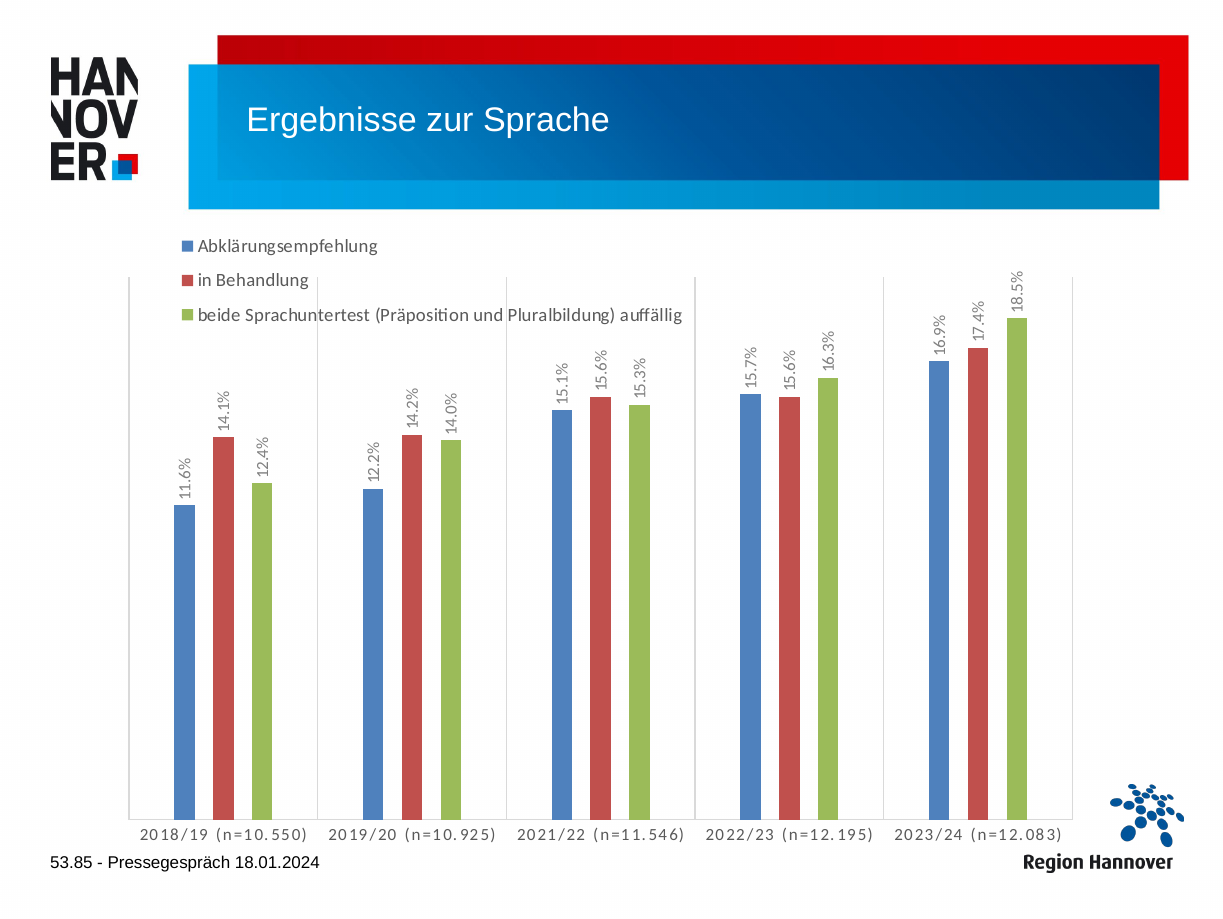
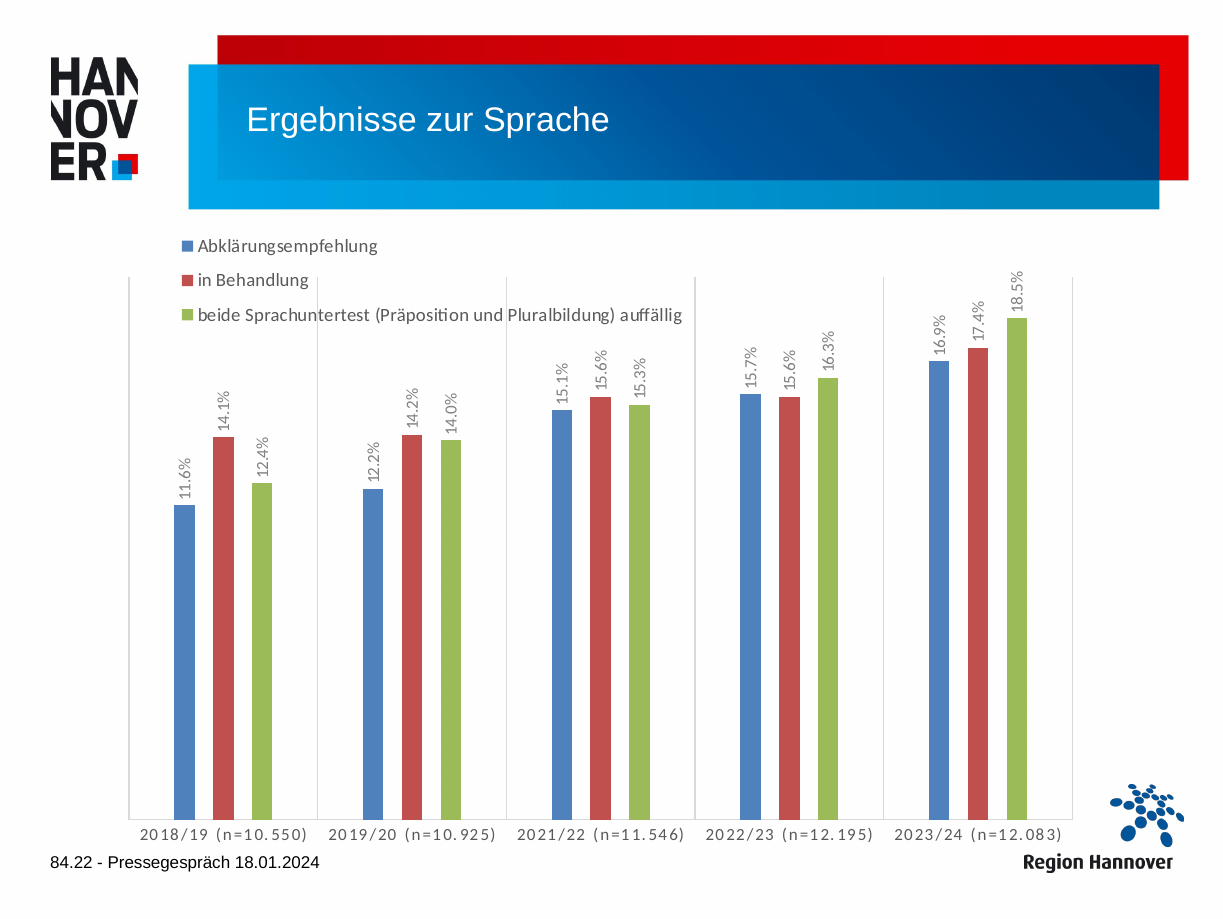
53.85: 53.85 -> 84.22
